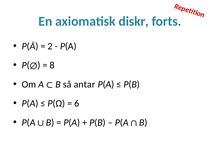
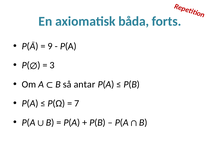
diskr: diskr -> båda
2: 2 -> 9
8: 8 -> 3
6: 6 -> 7
